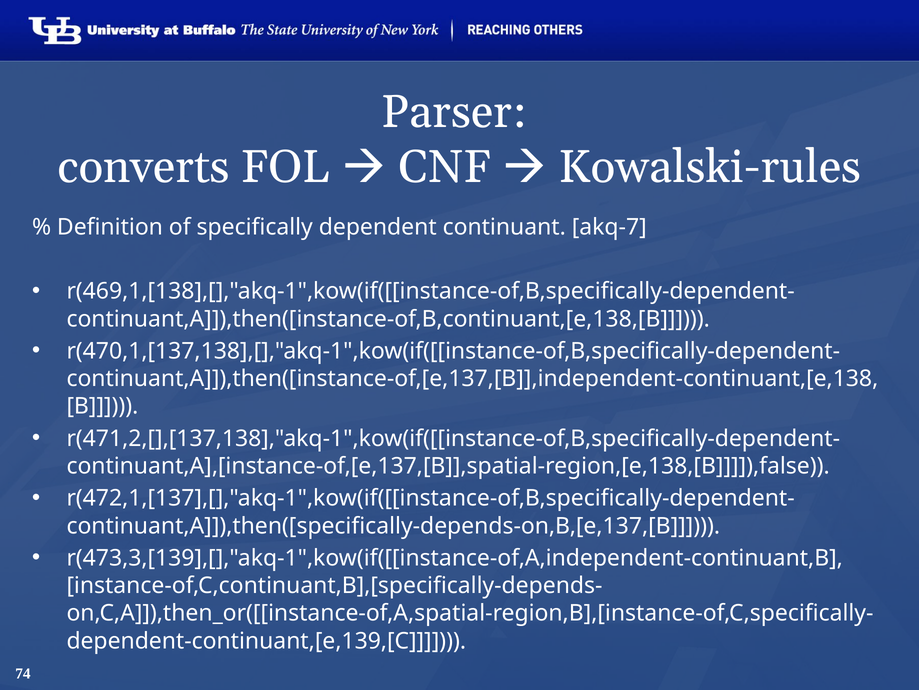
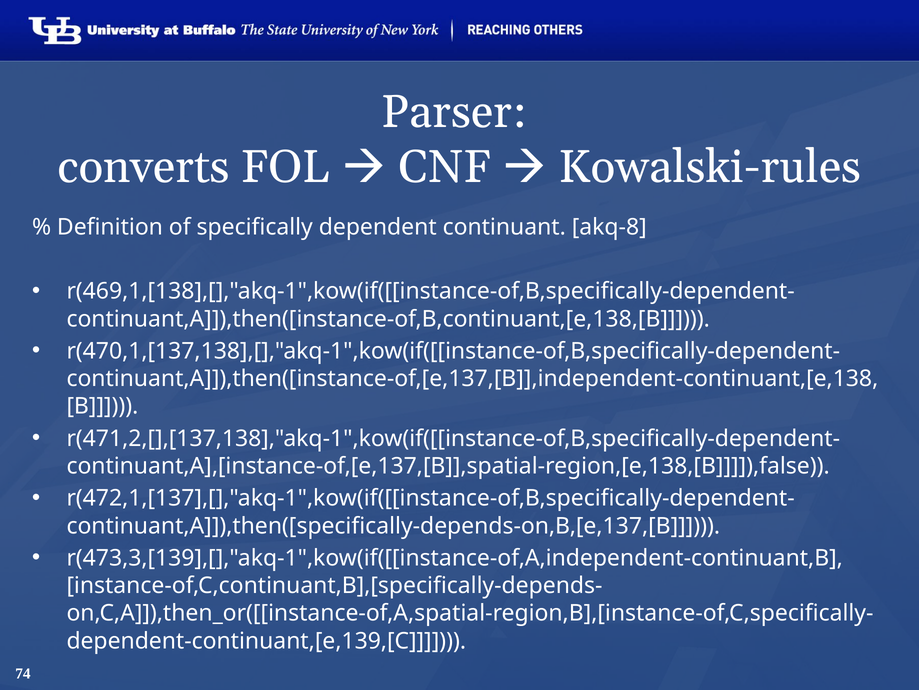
akq-7: akq-7 -> akq-8
